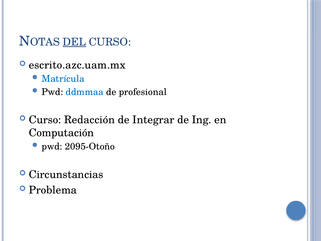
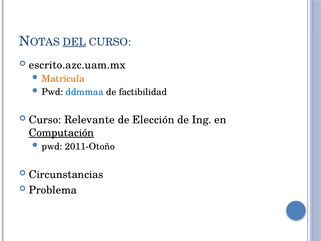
Matrícula colour: blue -> orange
profesional: profesional -> factibilidad
Redacción: Redacción -> Relevante
Integrar: Integrar -> Elección
Computación underline: none -> present
2095-Otoño: 2095-Otoño -> 2011-Otoño
